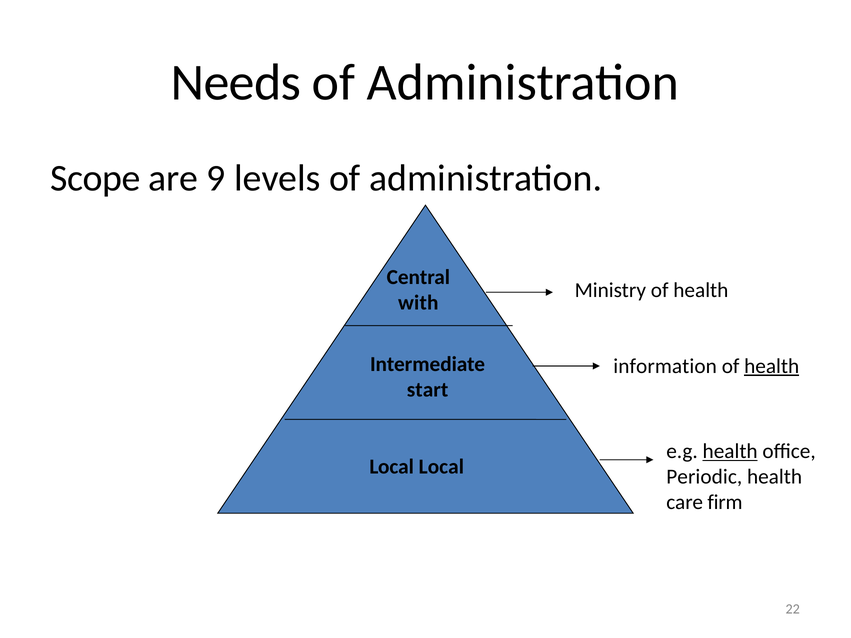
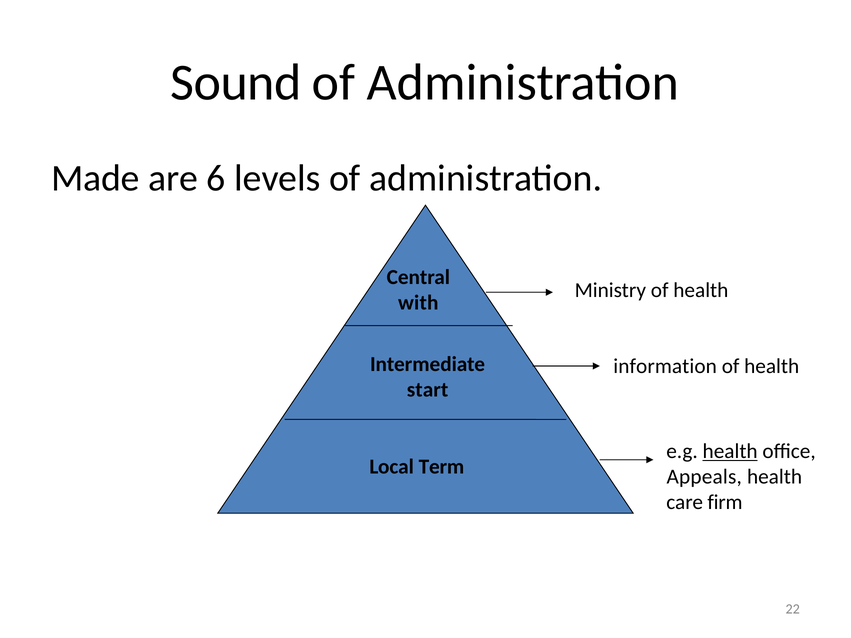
Needs: Needs -> Sound
Scope: Scope -> Made
9: 9 -> 6
health at (772, 366) underline: present -> none
Local Local: Local -> Term
Periodic: Periodic -> Appeals
